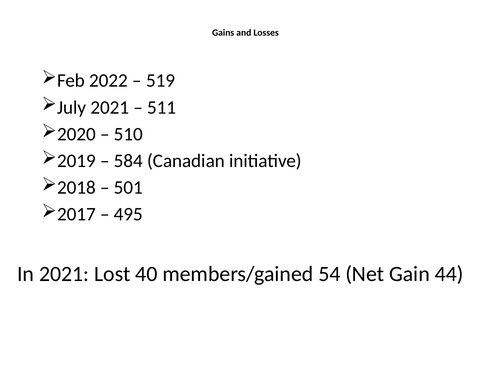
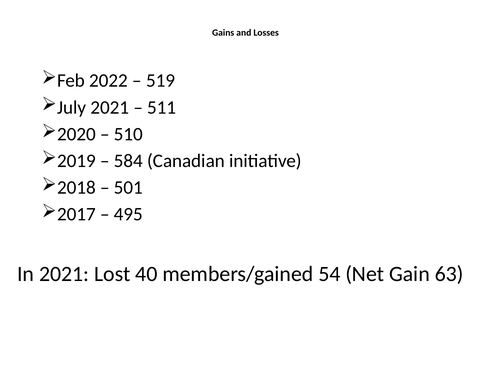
44: 44 -> 63
